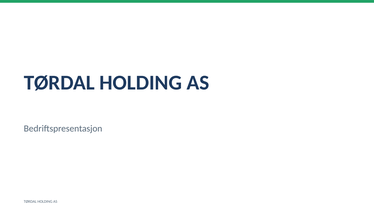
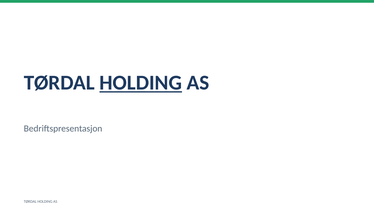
HOLDING at (141, 83) underline: none -> present
